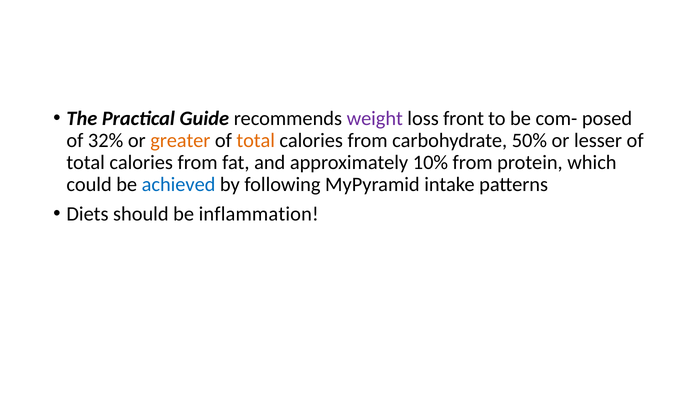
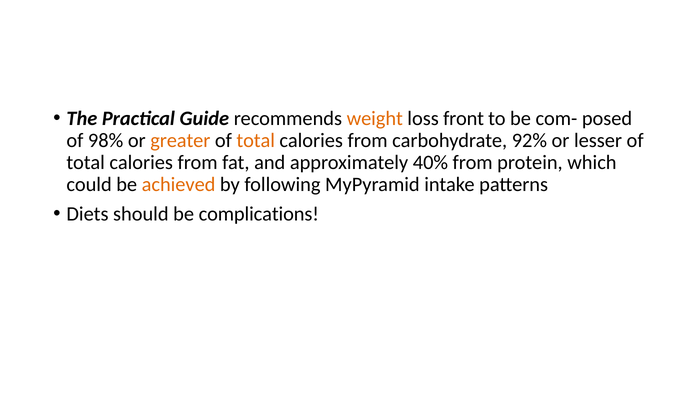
weight colour: purple -> orange
32%: 32% -> 98%
50%: 50% -> 92%
10%: 10% -> 40%
achieved colour: blue -> orange
inflammation: inflammation -> complications
